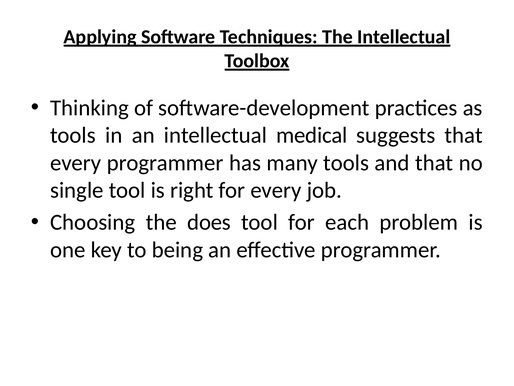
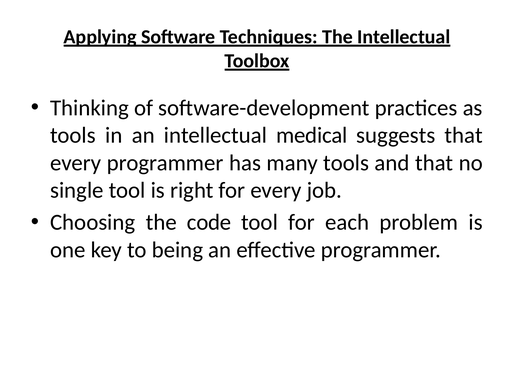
does: does -> code
